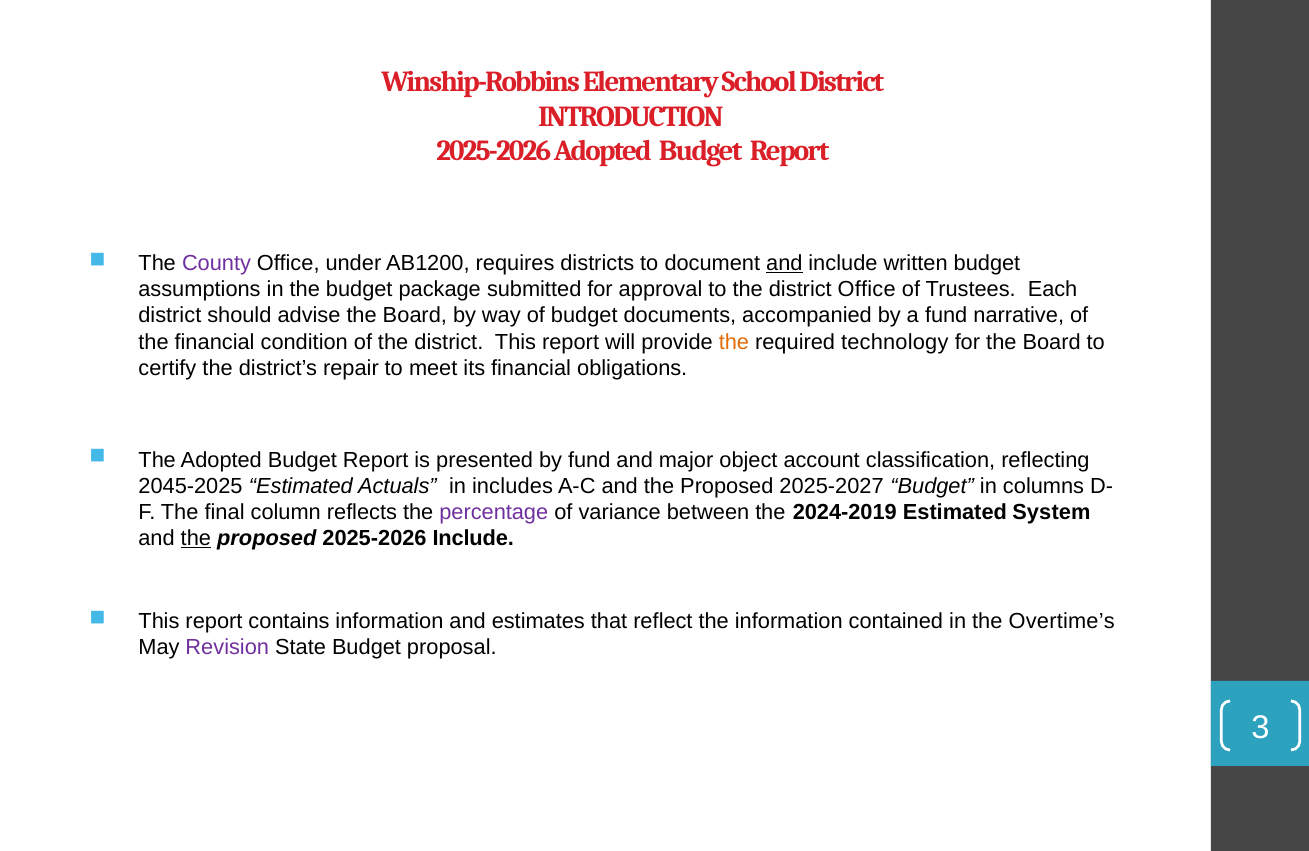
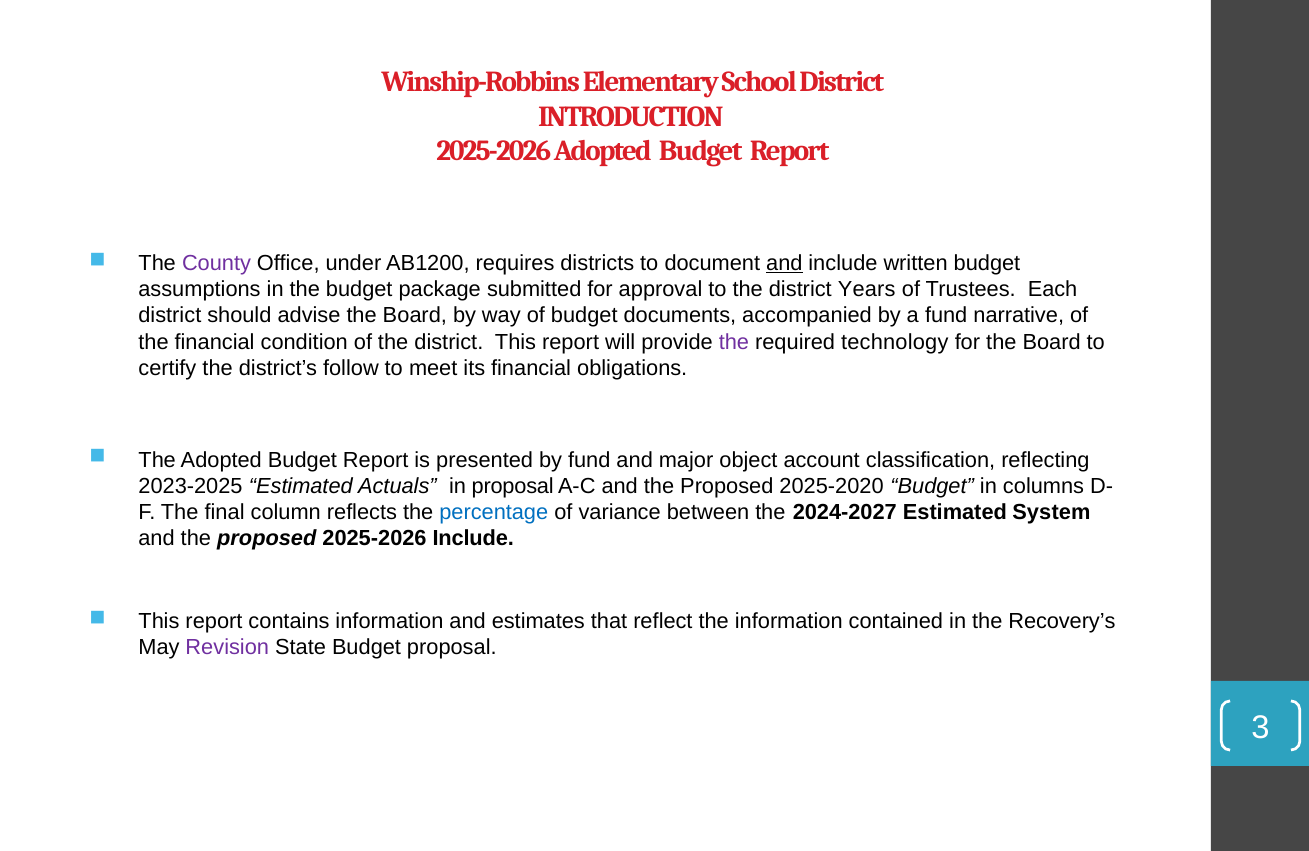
district Office: Office -> Years
the at (734, 342) colour: orange -> purple
repair: repair -> follow
2045-2025: 2045-2025 -> 2023-2025
in includes: includes -> proposal
2025-2027: 2025-2027 -> 2025-2020
percentage colour: purple -> blue
2024-2019: 2024-2019 -> 2024-2027
the at (196, 538) underline: present -> none
Overtime’s: Overtime’s -> Recovery’s
